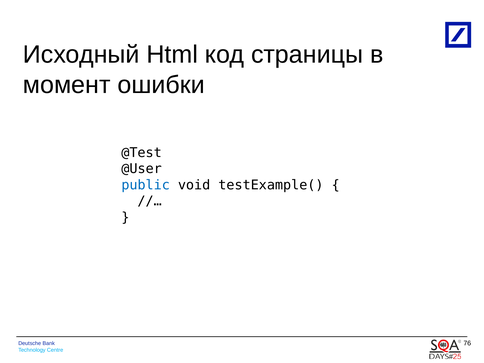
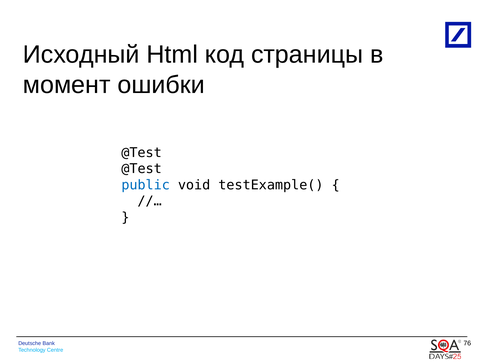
@User at (142, 169): @User -> @Test
